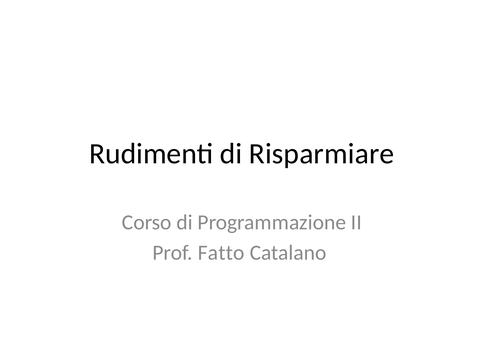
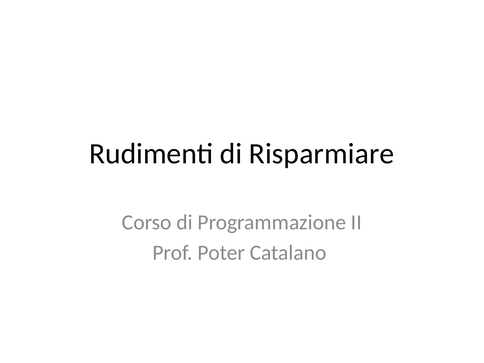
Fatto: Fatto -> Poter
